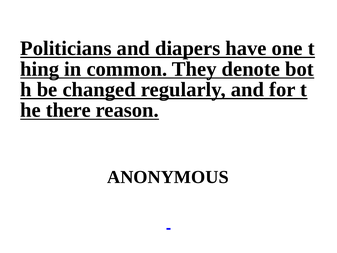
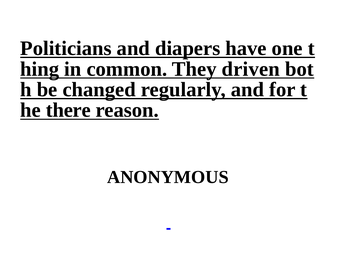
denote: denote -> driven
